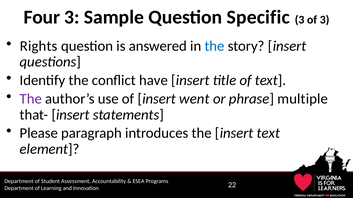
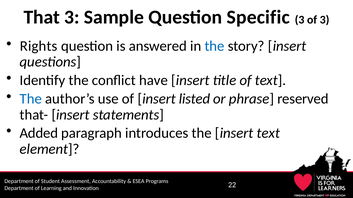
Four: Four -> That
The at (31, 99) colour: purple -> blue
went: went -> listed
multiple: multiple -> reserved
Please: Please -> Added
